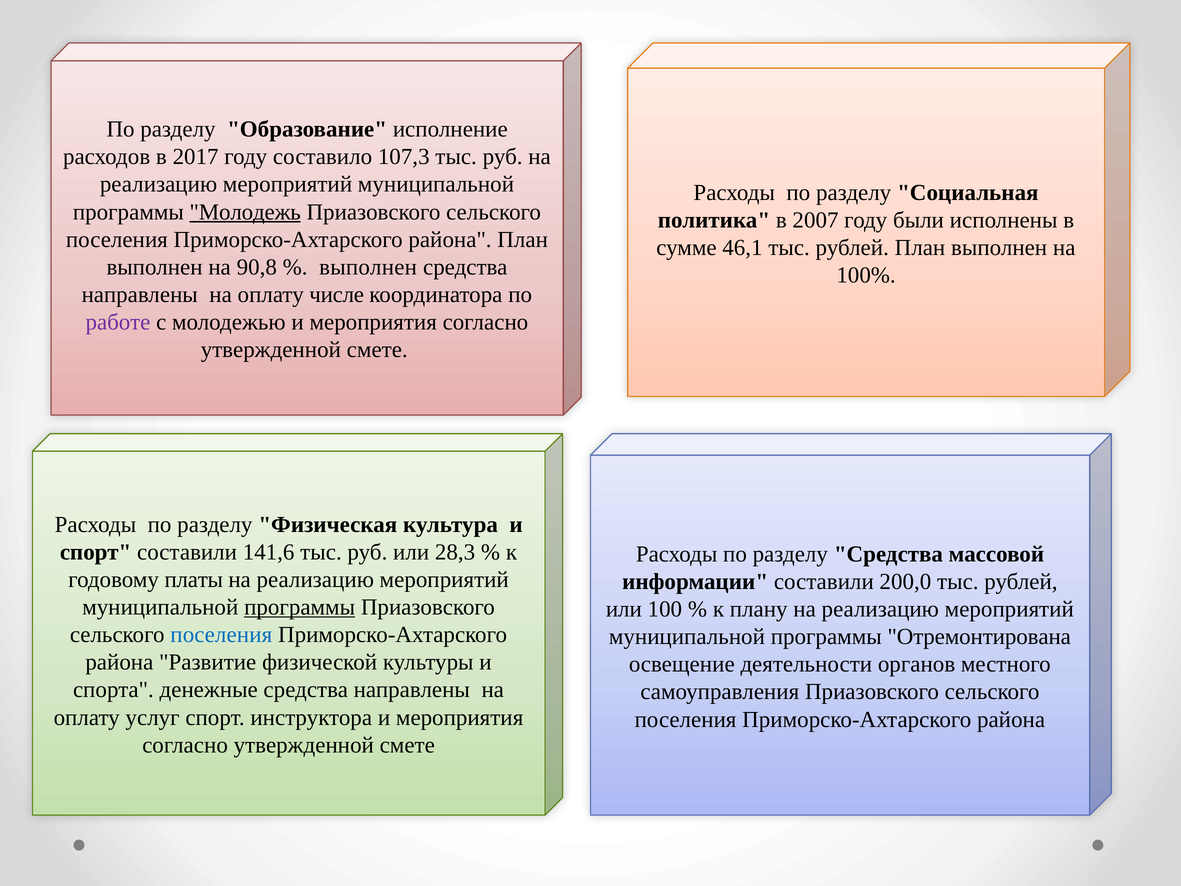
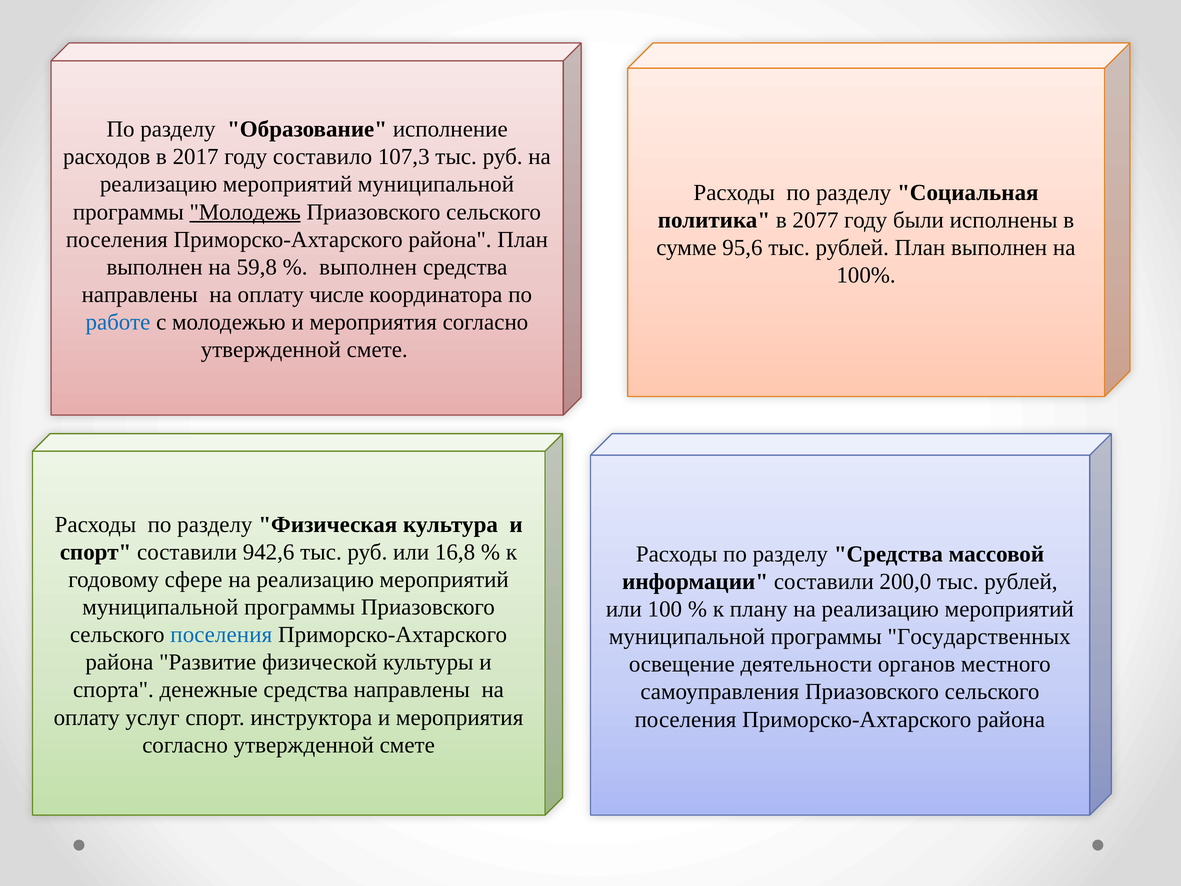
2007: 2007 -> 2077
46,1: 46,1 -> 95,6
90,8: 90,8 -> 59,8
работе colour: purple -> blue
141,6: 141,6 -> 942,6
28,3: 28,3 -> 16,8
платы: платы -> сфере
программы at (300, 607) underline: present -> none
Отремонтирована: Отремонтирована -> Государственных
